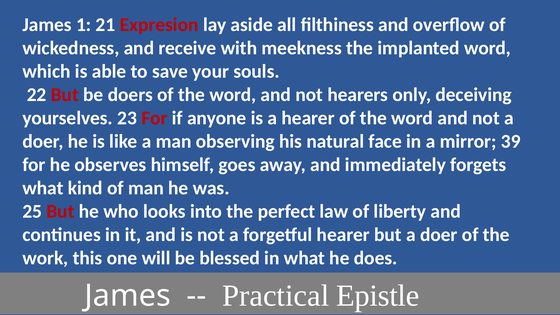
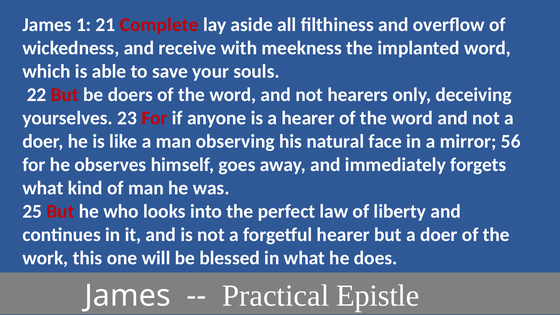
Expresion: Expresion -> Complete
39: 39 -> 56
